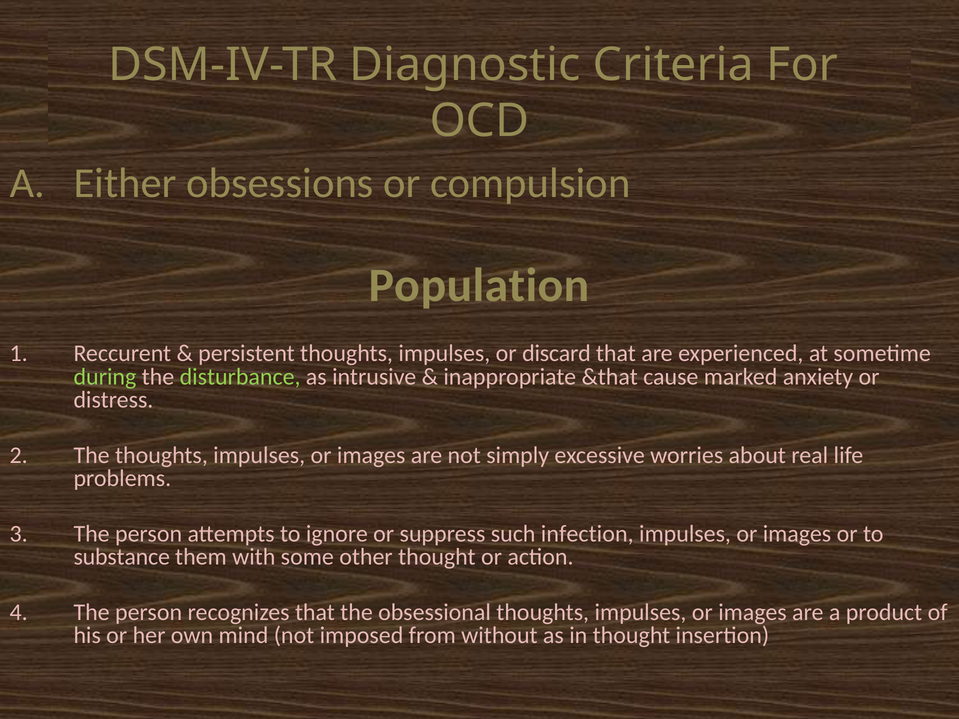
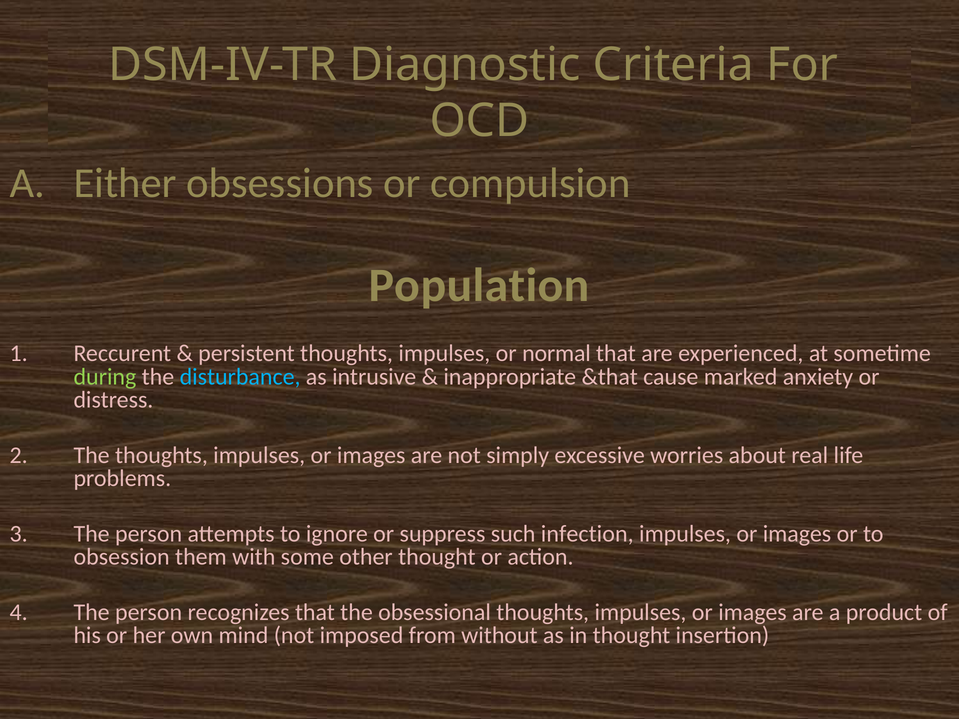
discard: discard -> normal
disturbance colour: light green -> light blue
substance: substance -> obsession
